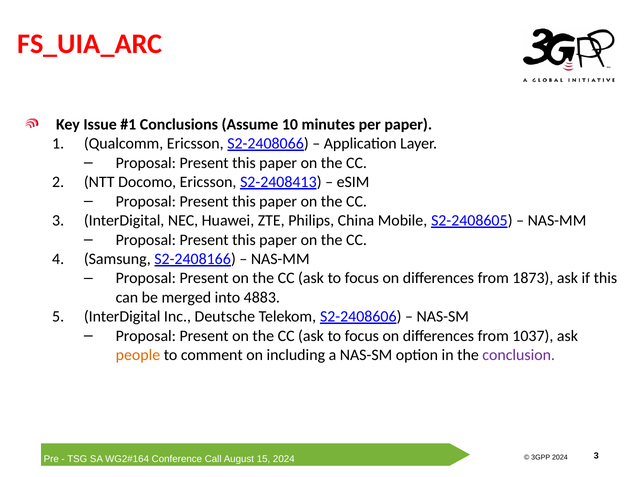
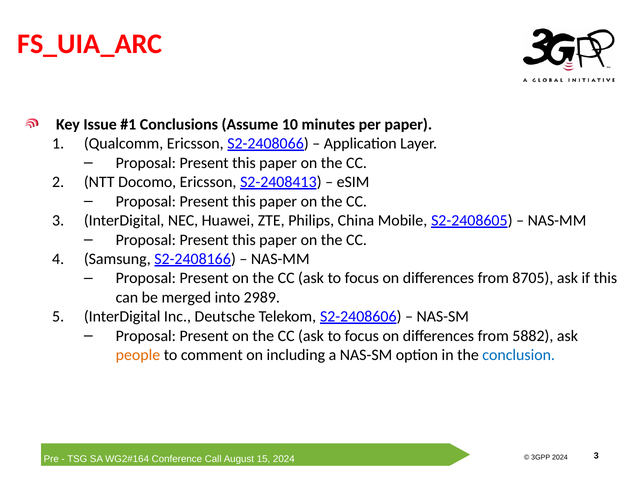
1873: 1873 -> 8705
4883: 4883 -> 2989
1037: 1037 -> 5882
conclusion colour: purple -> blue
